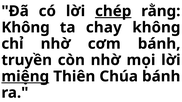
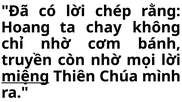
chép underline: present -> none
Không at (26, 28): Không -> Hoang
Chúa bánh: bánh -> mình
